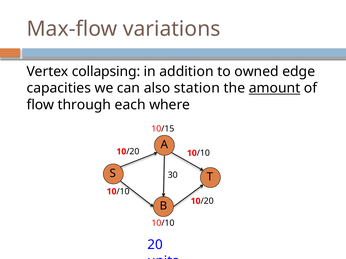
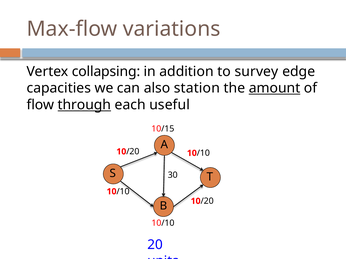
owned: owned -> survey
through underline: none -> present
where: where -> useful
